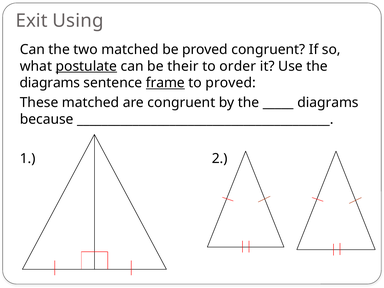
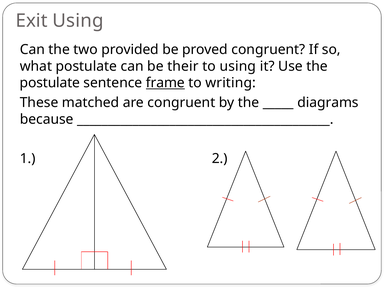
two matched: matched -> provided
postulate at (86, 66) underline: present -> none
to order: order -> using
diagrams at (50, 83): diagrams -> postulate
to proved: proved -> writing
